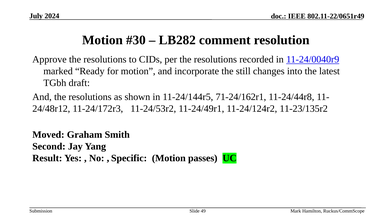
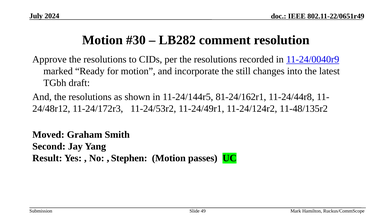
71-24/162r1: 71-24/162r1 -> 81-24/162r1
11-23/135r2: 11-23/135r2 -> 11-48/135r2
Specific: Specific -> Stephen
